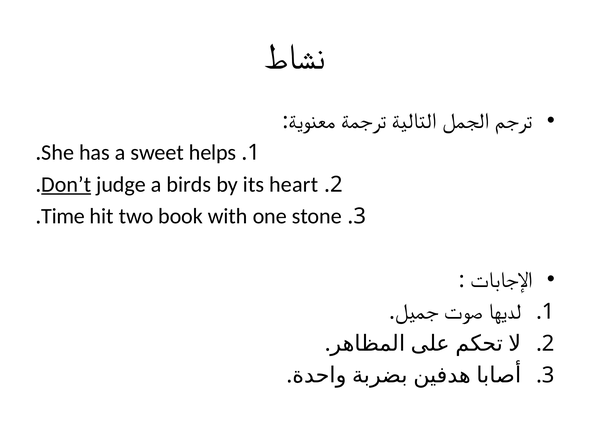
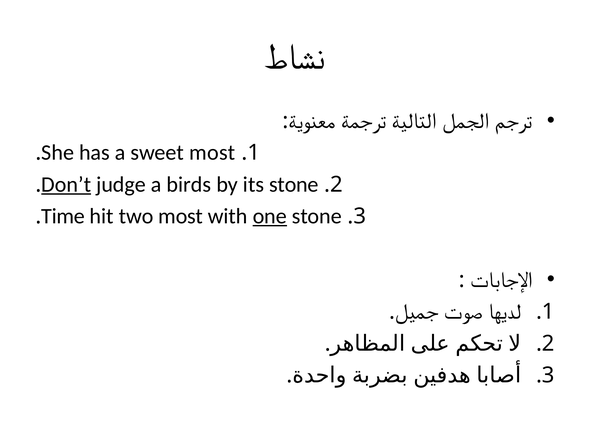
sweet helps: helps -> most
its heart: heart -> stone
two book: book -> most
one underline: none -> present
